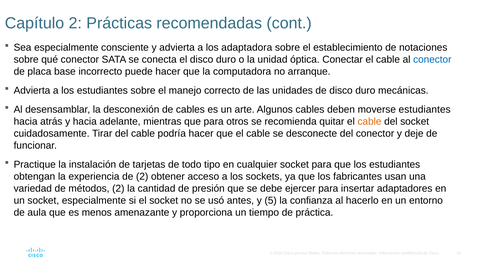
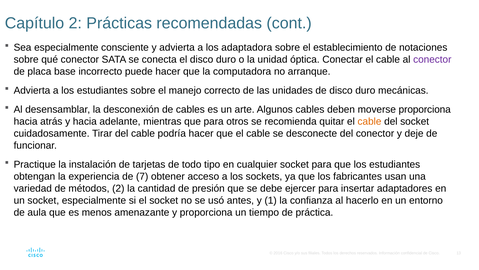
conector at (432, 59) colour: blue -> purple
moverse estudiantes: estudiantes -> proporciona
de 2: 2 -> 7
5: 5 -> 1
